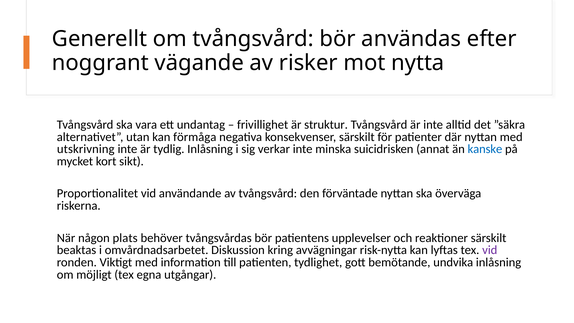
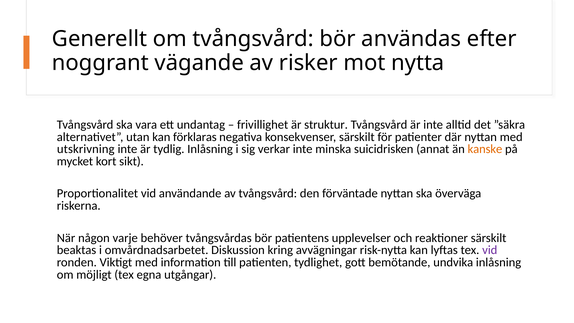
förmåga: förmåga -> förklaras
kanske colour: blue -> orange
plats: plats -> varje
